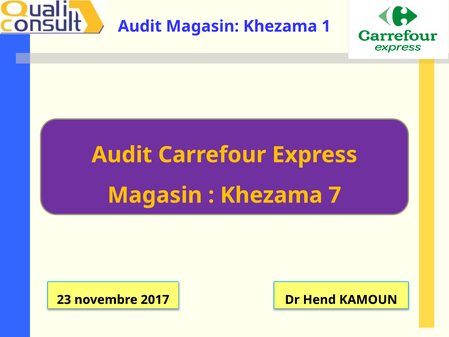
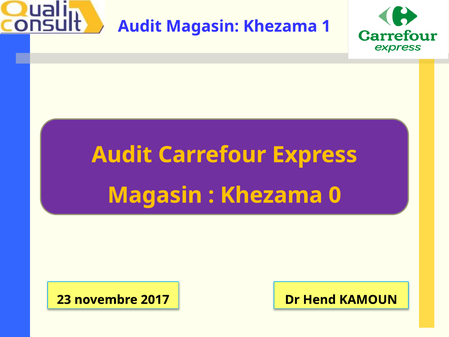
7: 7 -> 0
